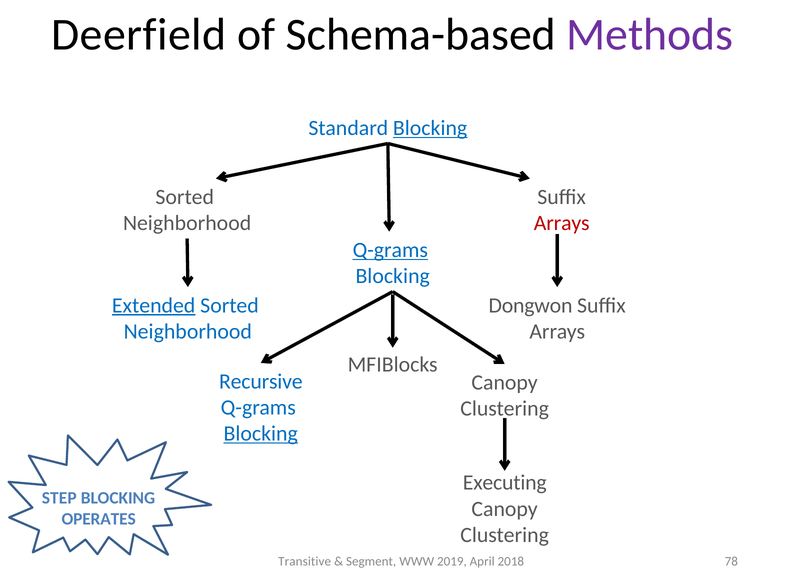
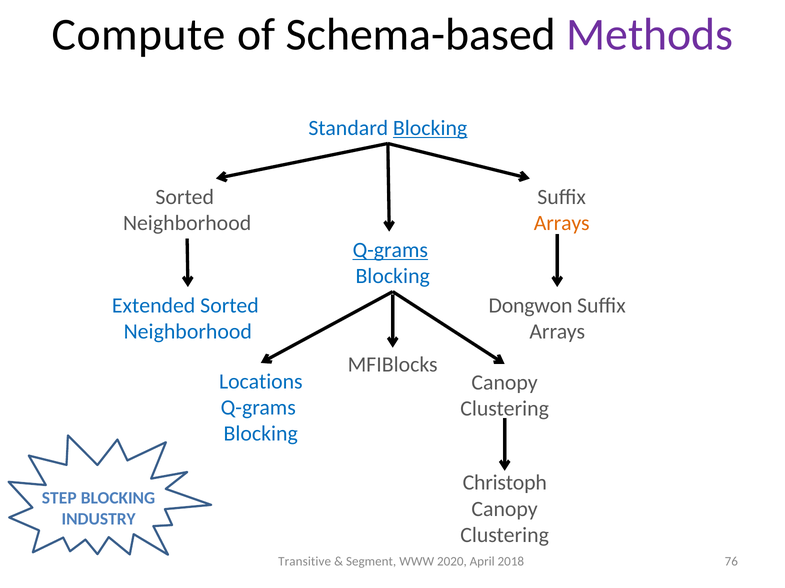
Deerfield: Deerfield -> Compute
Arrays at (562, 223) colour: red -> orange
Extended underline: present -> none
Recursive: Recursive -> Locations
Blocking at (261, 434) underline: present -> none
Executing: Executing -> Christoph
OPERATES: OPERATES -> INDUSTRY
2019: 2019 -> 2020
78: 78 -> 76
